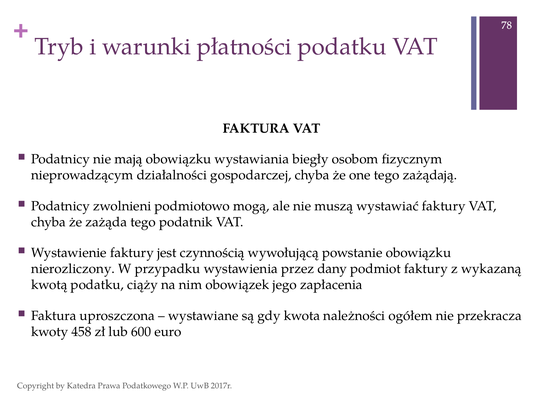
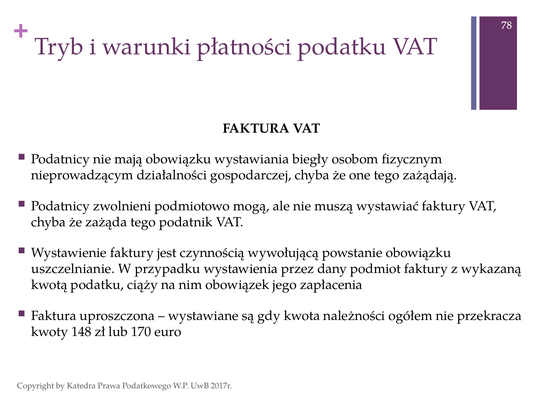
nierozliczony: nierozliczony -> uszczelnianie
458: 458 -> 148
600: 600 -> 170
